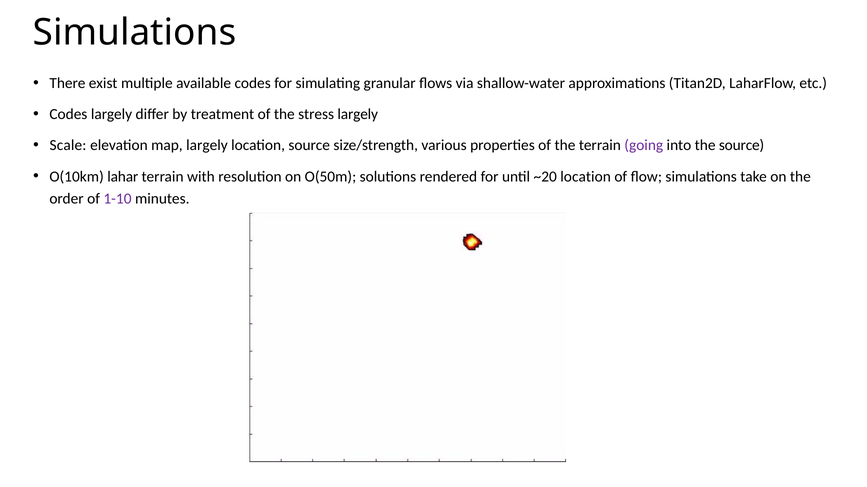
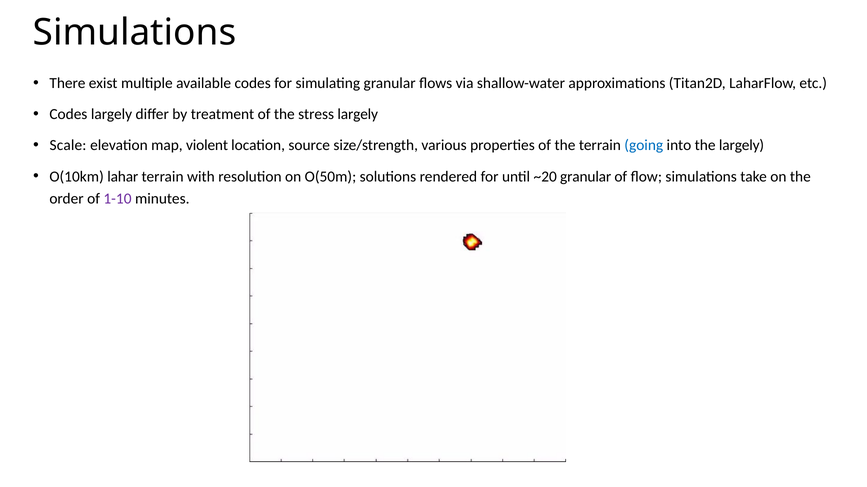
map largely: largely -> violent
going colour: purple -> blue
the source: source -> largely
~20 location: location -> granular
